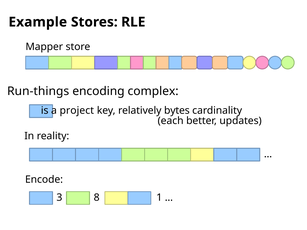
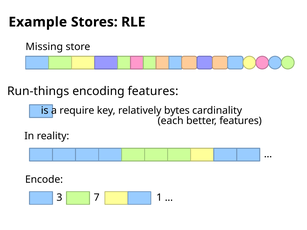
Mapper: Mapper -> Missing
encoding complex: complex -> features
project: project -> require
better updates: updates -> features
8: 8 -> 7
